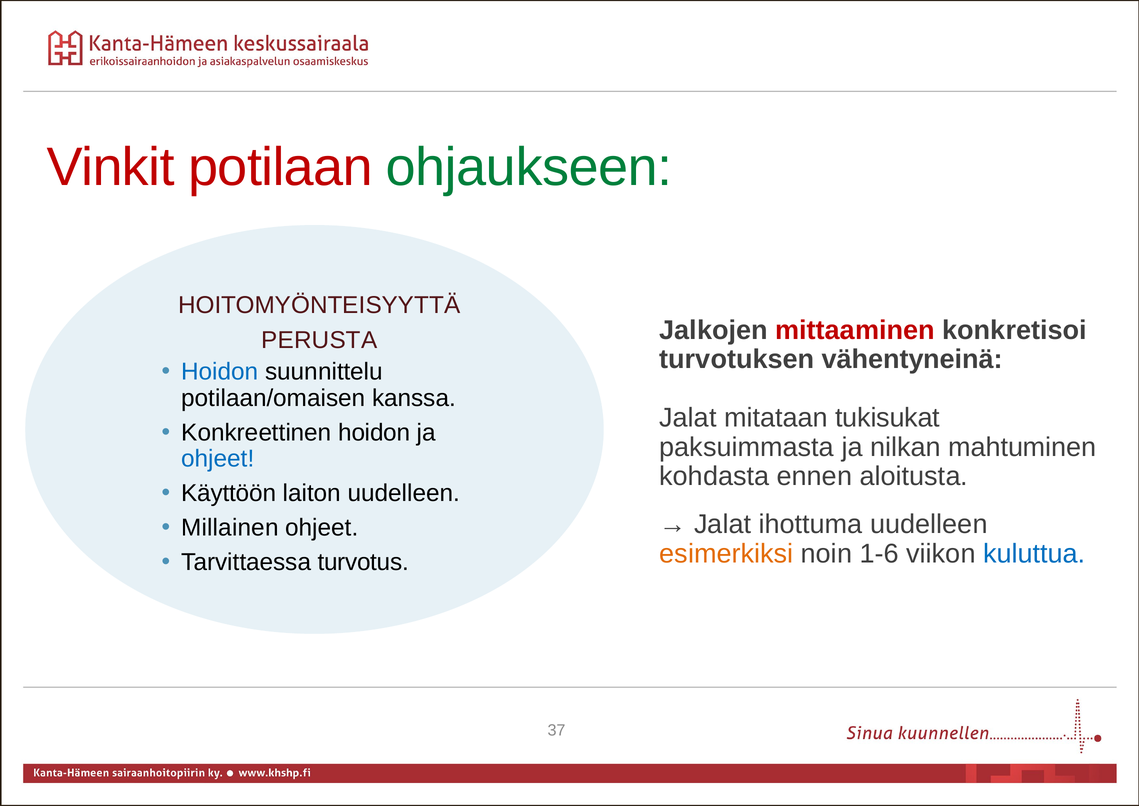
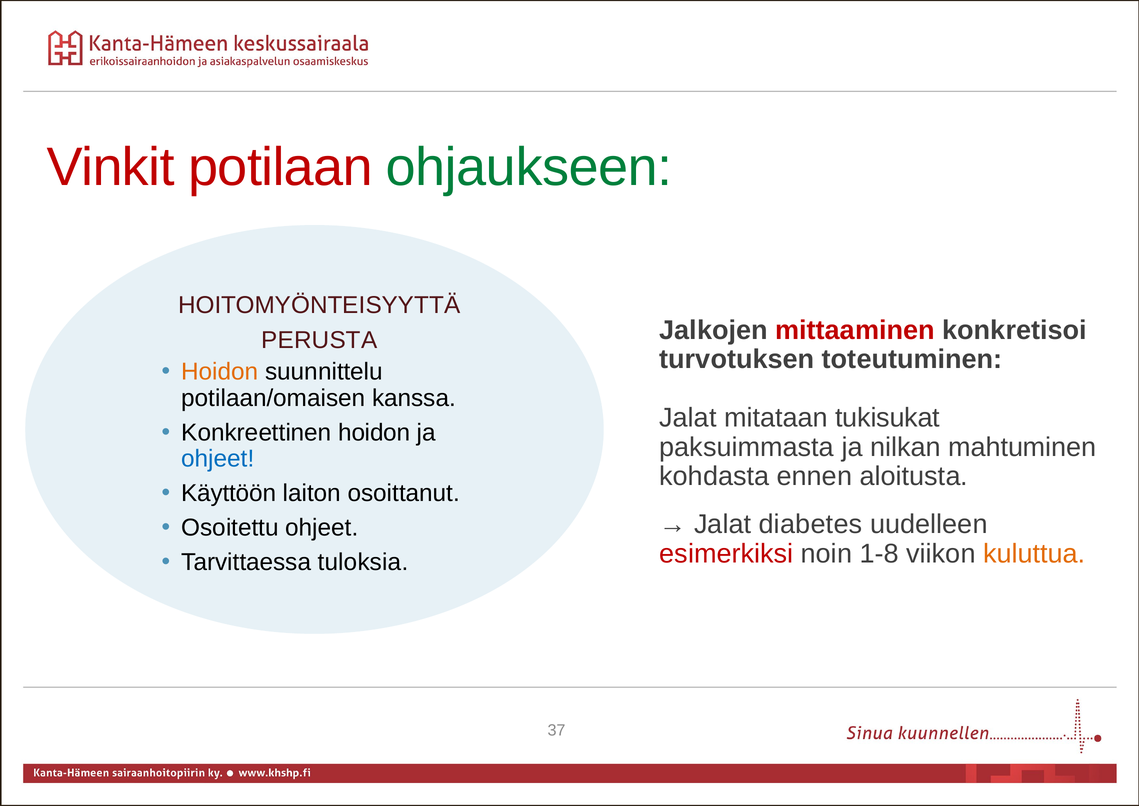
vähentyneinä: vähentyneinä -> toteutuminen
Hoidon at (220, 372) colour: blue -> orange
laiton uudelleen: uudelleen -> osoittanut
ihottuma: ihottuma -> diabetes
Millainen: Millainen -> Osoitettu
esimerkiksi colour: orange -> red
1-6: 1-6 -> 1-8
kuluttua colour: blue -> orange
turvotus: turvotus -> tuloksia
